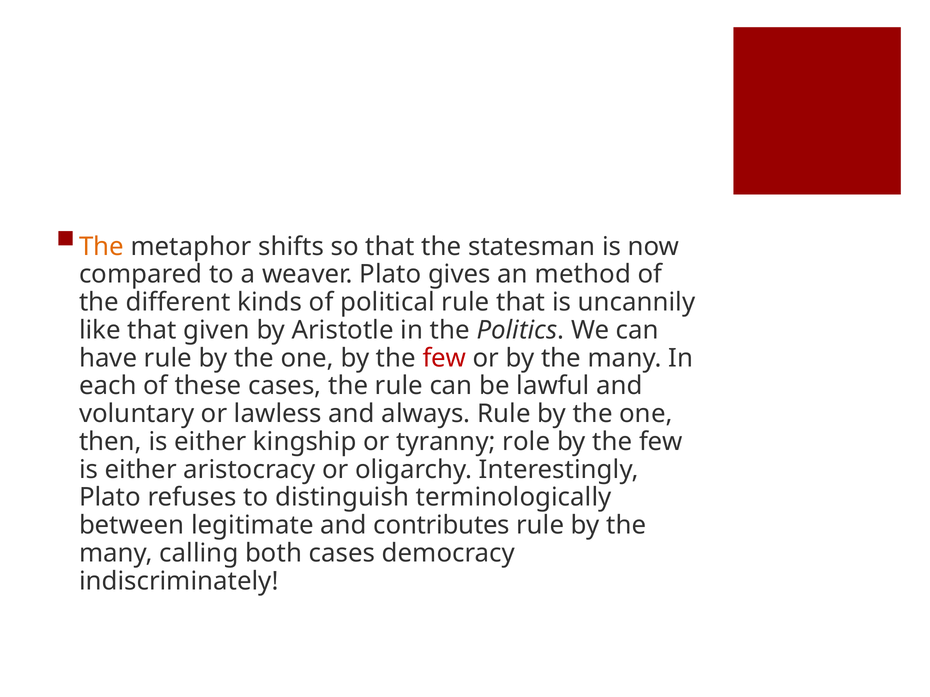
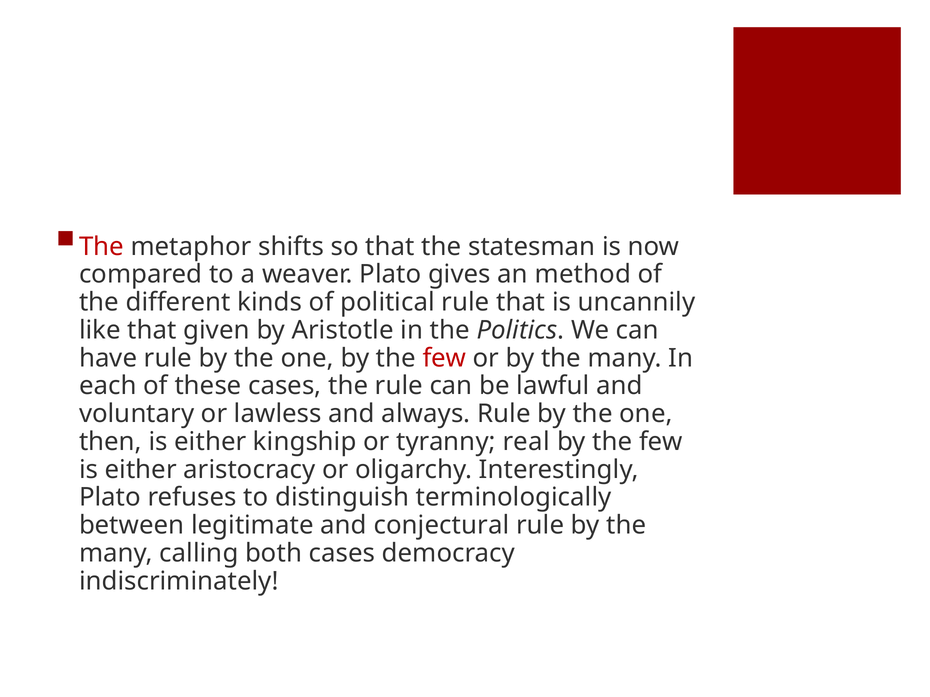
The at (102, 247) colour: orange -> red
role: role -> real
contributes: contributes -> conjectural
